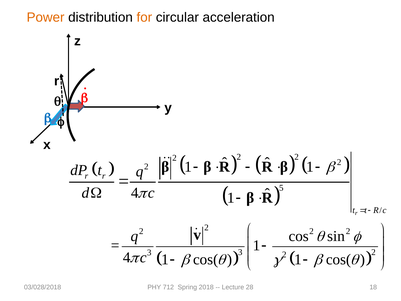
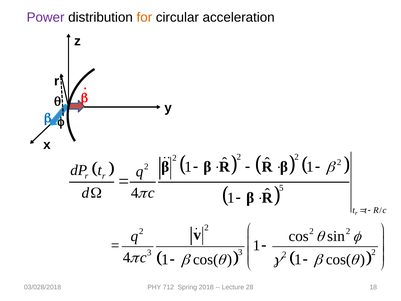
Power colour: orange -> purple
